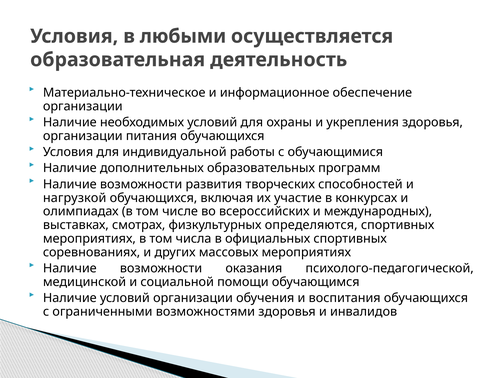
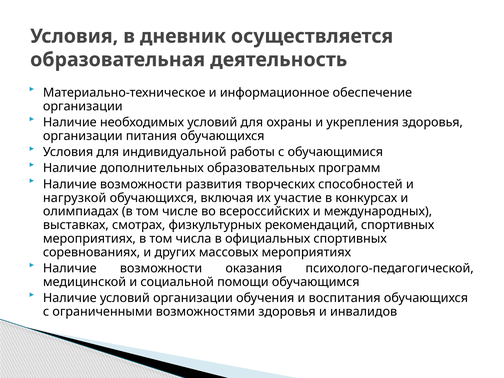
любыми: любыми -> дневник
определяются: определяются -> рекомендаций
